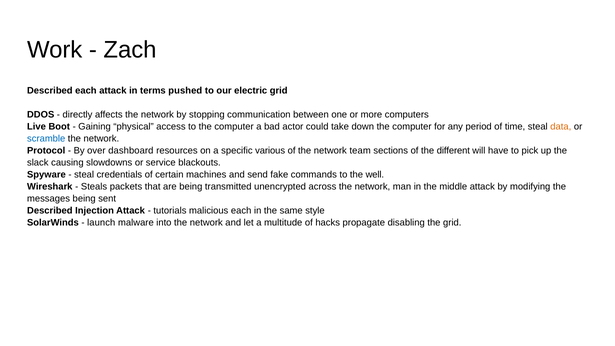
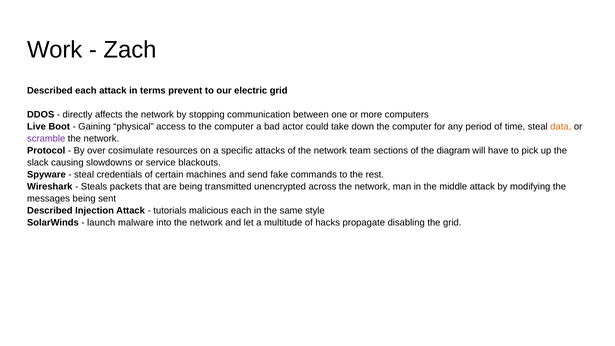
pushed: pushed -> prevent
scramble colour: blue -> purple
dashboard: dashboard -> cosimulate
various: various -> attacks
different: different -> diagram
well: well -> rest
